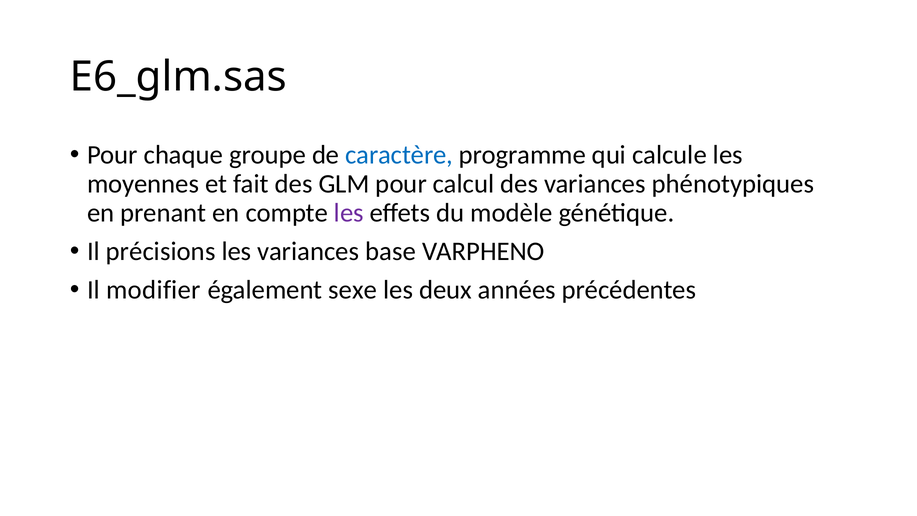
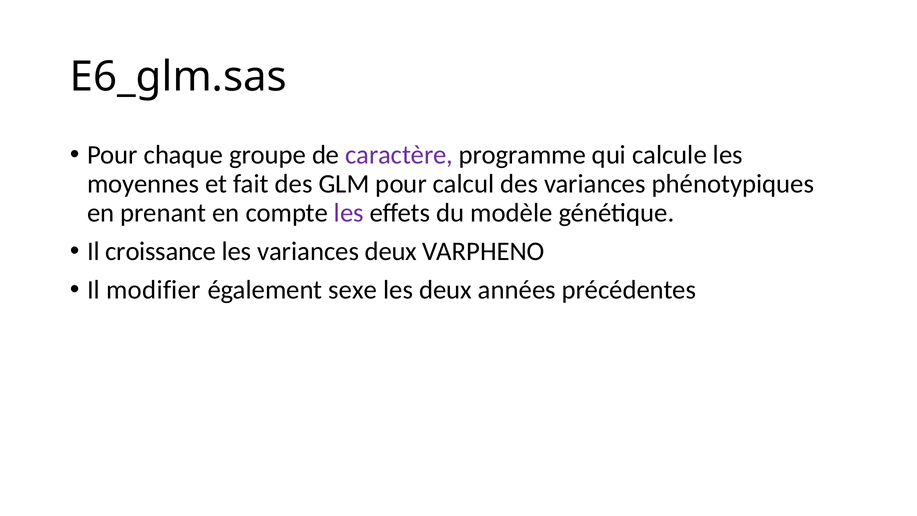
caractère colour: blue -> purple
précisions: précisions -> croissance
variances base: base -> deux
